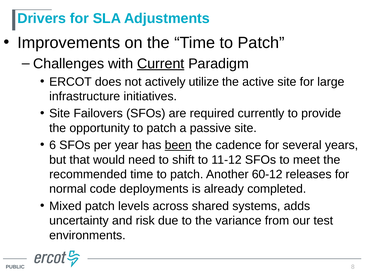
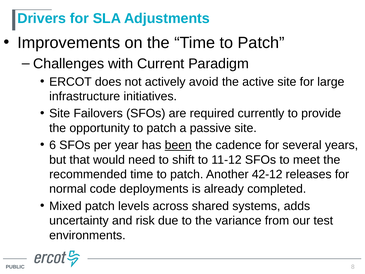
Current underline: present -> none
utilize: utilize -> avoid
60-12: 60-12 -> 42-12
